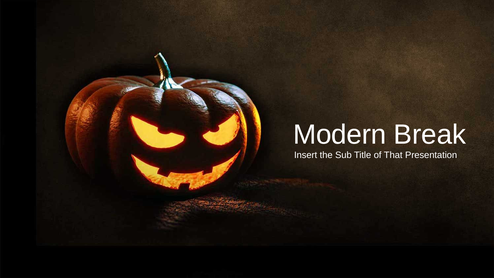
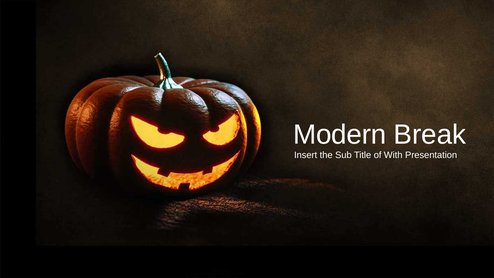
That: That -> With
